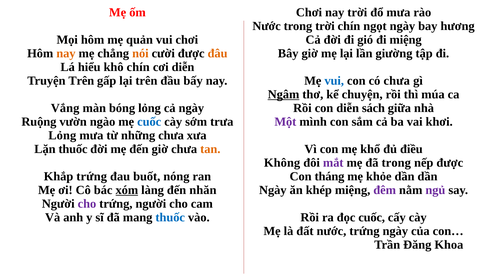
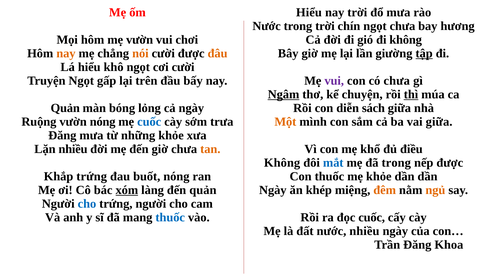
Chơi at (309, 12): Chơi -> Hiểu
ngọt ngày: ngày -> chưa
mẹ quản: quản -> vườn
đi miệng: miệng -> không
tập underline: none -> present
khô chín: chín -> ngọt
cơi diễn: diễn -> cười
Truyện Trên: Trên -> Ngọt
vui at (334, 81) colour: blue -> purple
thì underline: none -> present
Vắng at (65, 108): Vắng -> Quản
vườn ngào: ngào -> nóng
Một colour: purple -> orange
vai khơi: khơi -> giữa
Lỏng at (62, 135): Lỏng -> Đăng
những chưa: chưa -> khỏe
Lặn thuốc: thuốc -> nhiều
mắt colour: purple -> blue
Con tháng: tháng -> thuốc
đến nhăn: nhăn -> quản
đêm colour: purple -> orange
ngủ colour: purple -> orange
cho at (87, 204) colour: purple -> blue
nước trứng: trứng -> nhiều
